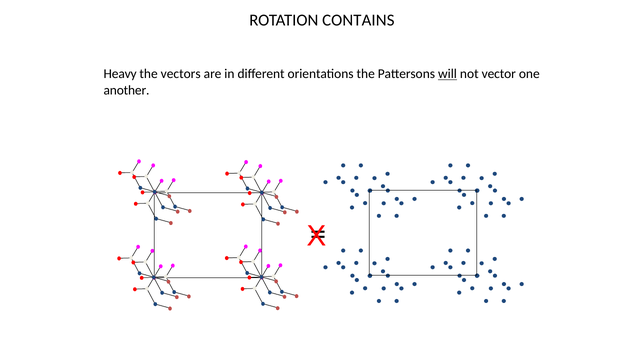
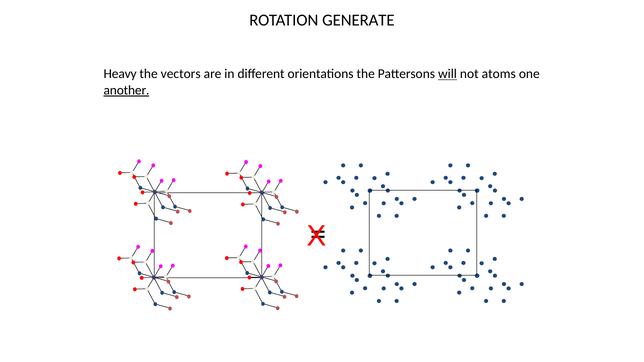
CONTAINS: CONTAINS -> GENERATE
vector: vector -> atoms
another underline: none -> present
